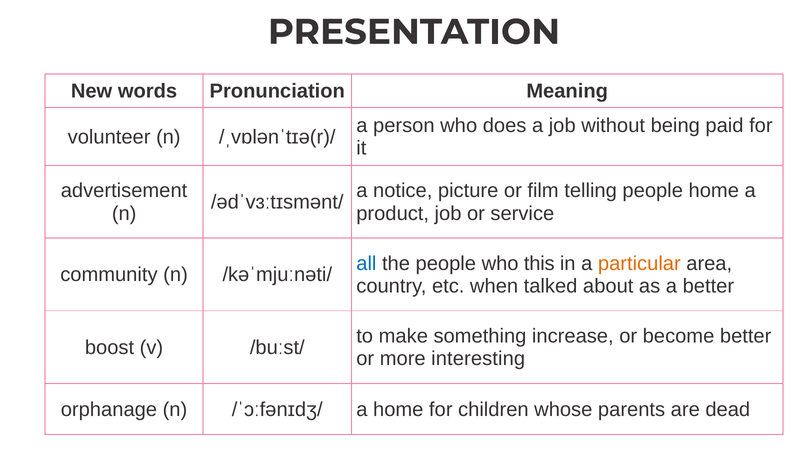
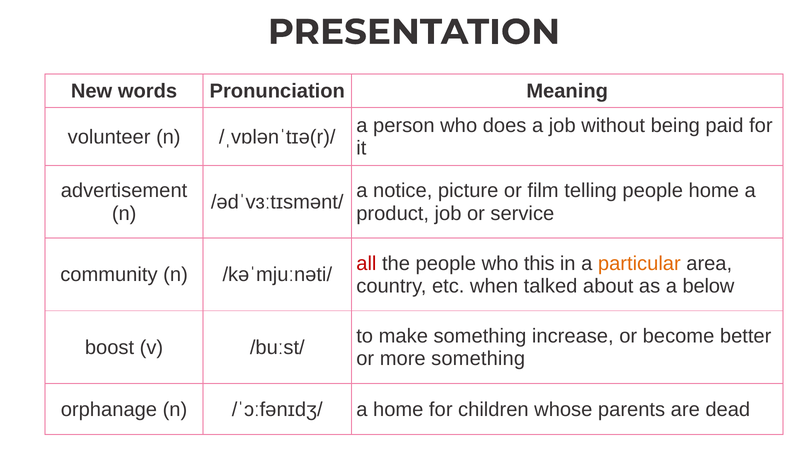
all colour: blue -> red
a better: better -> below
more interesting: interesting -> something
